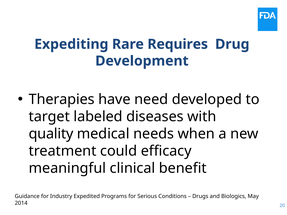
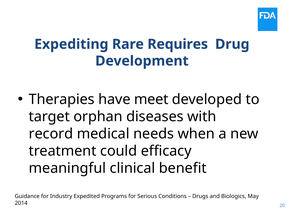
need: need -> meet
labeled: labeled -> orphan
quality: quality -> record
